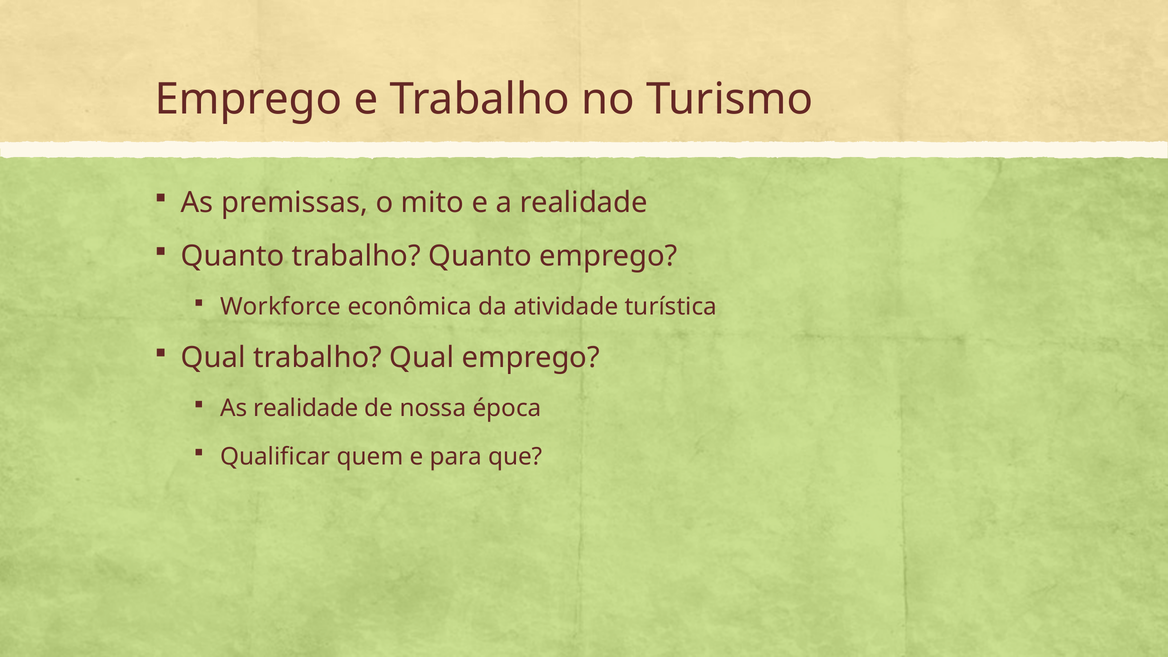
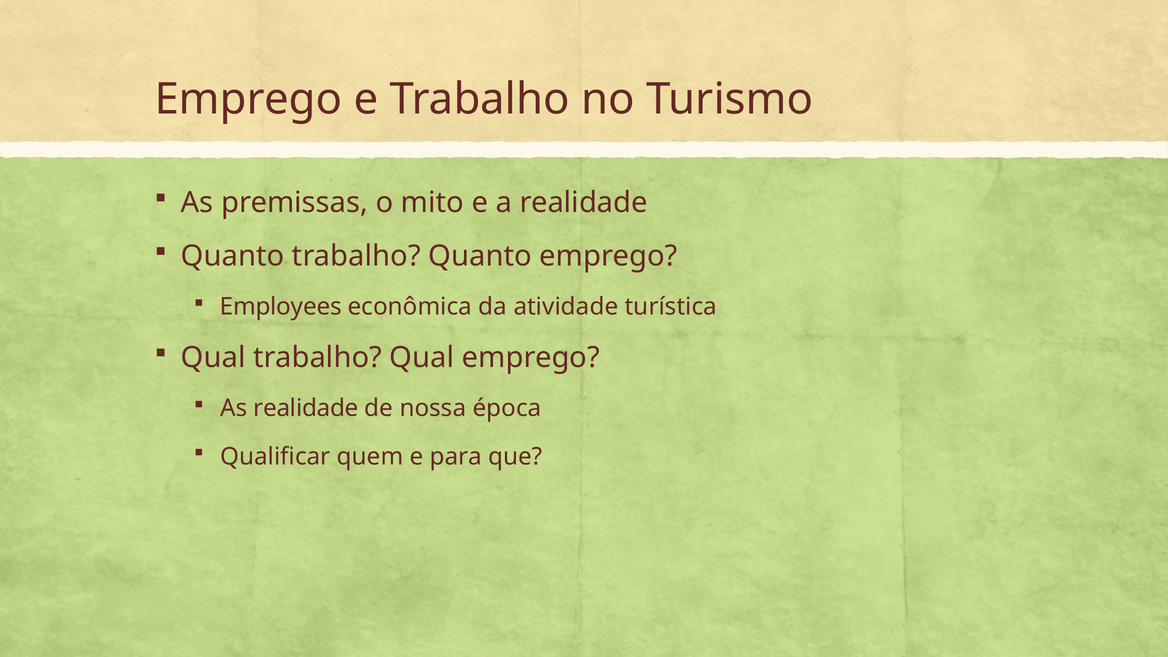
Workforce: Workforce -> Employees
